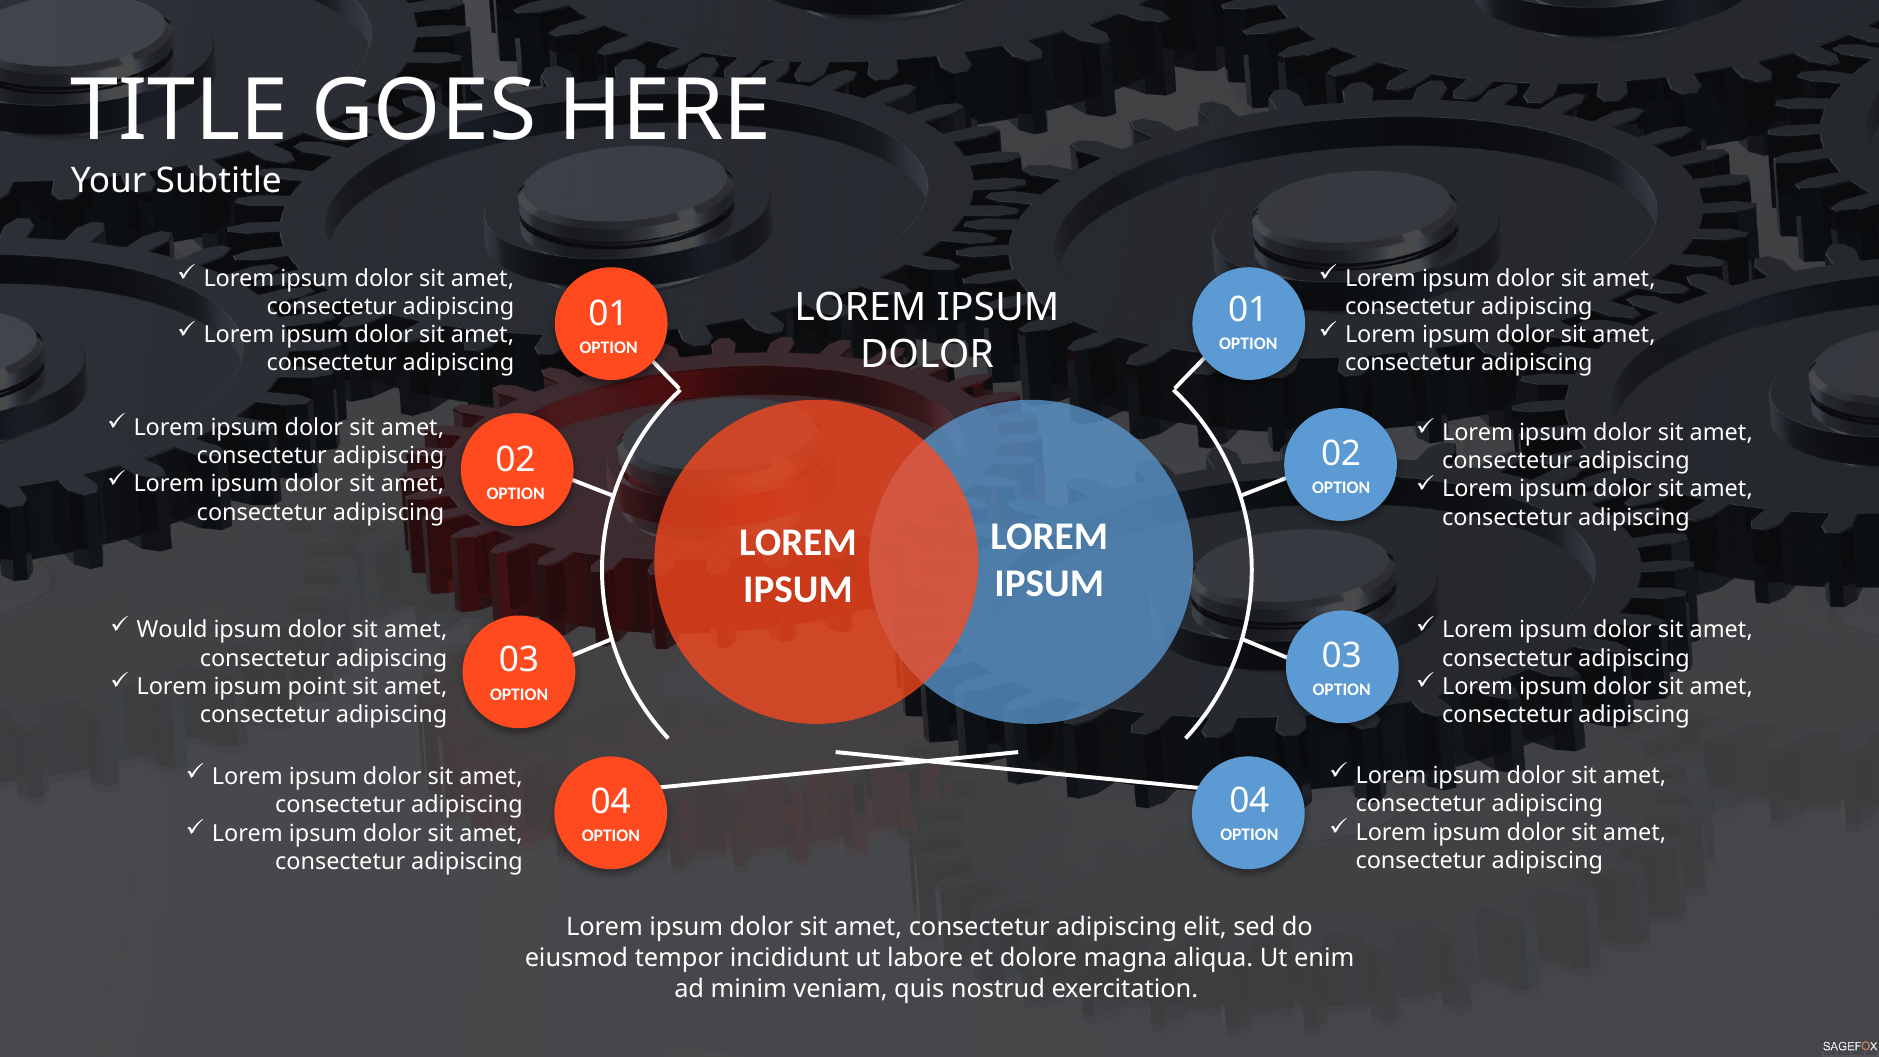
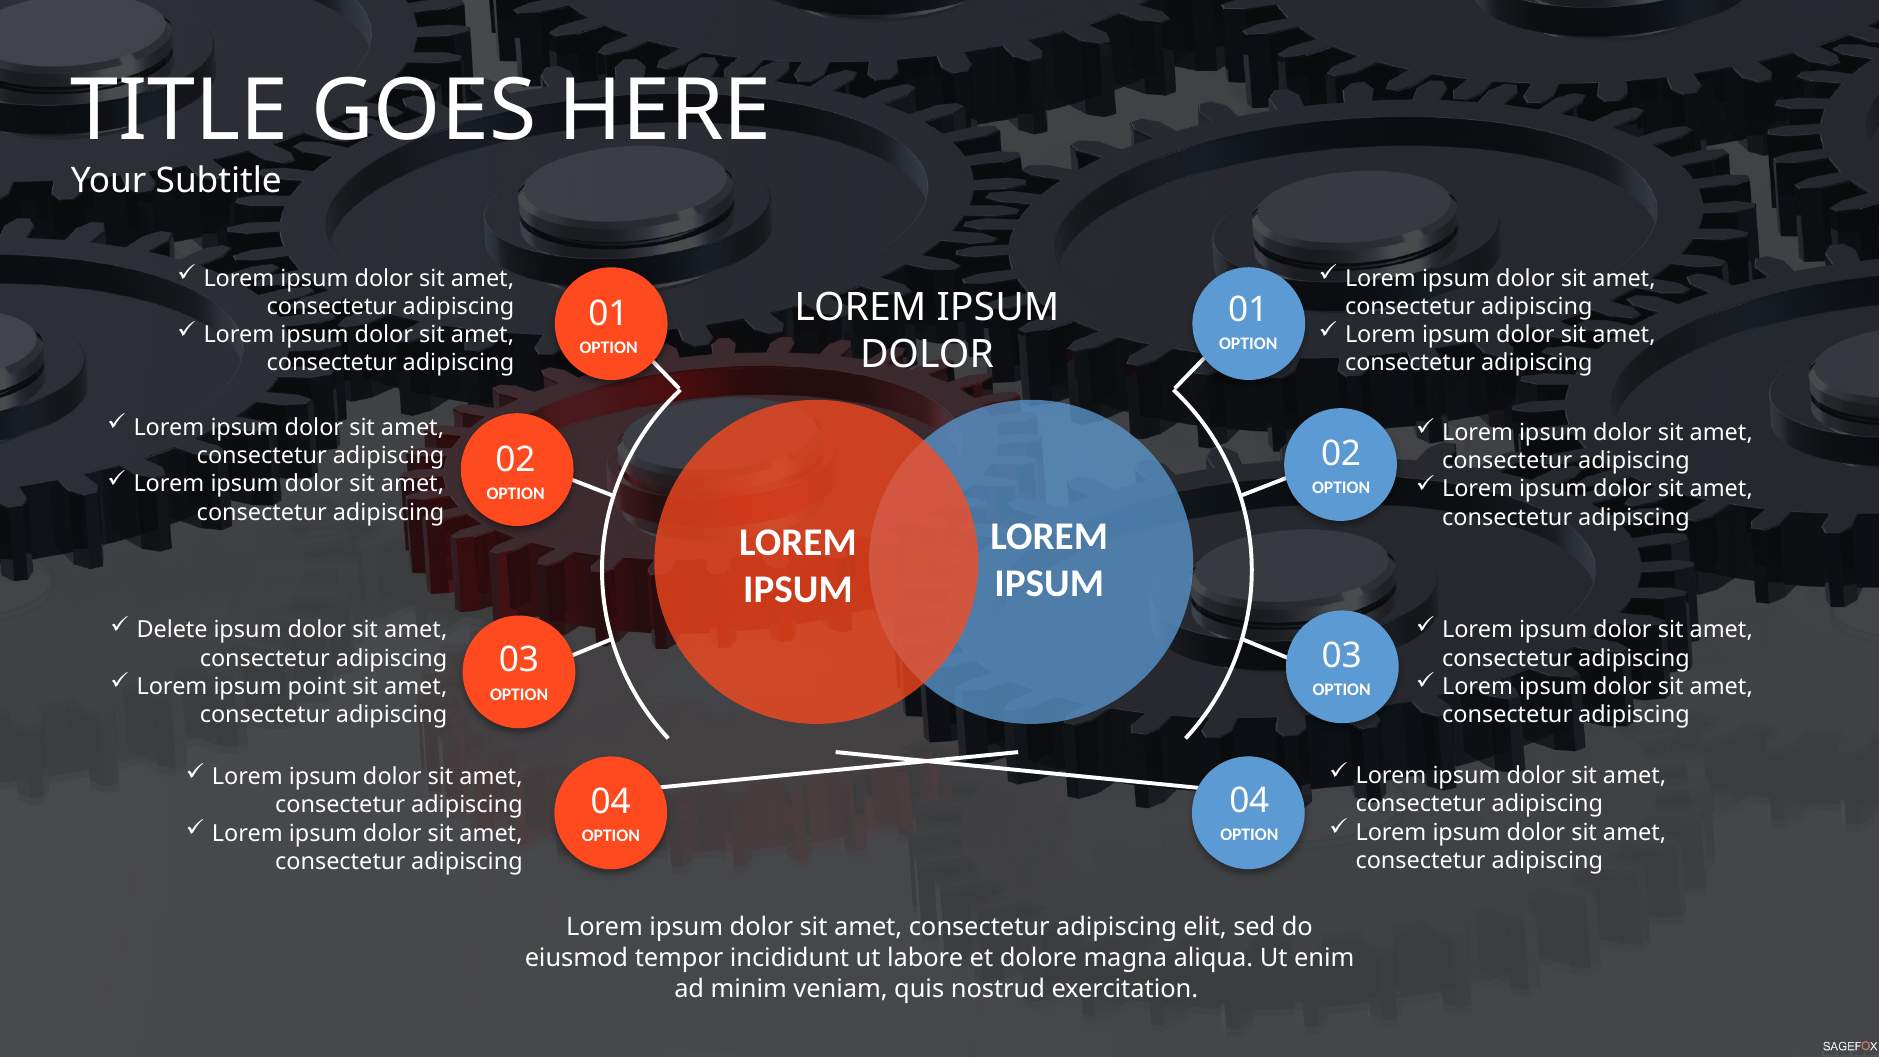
Would: Would -> Delete
